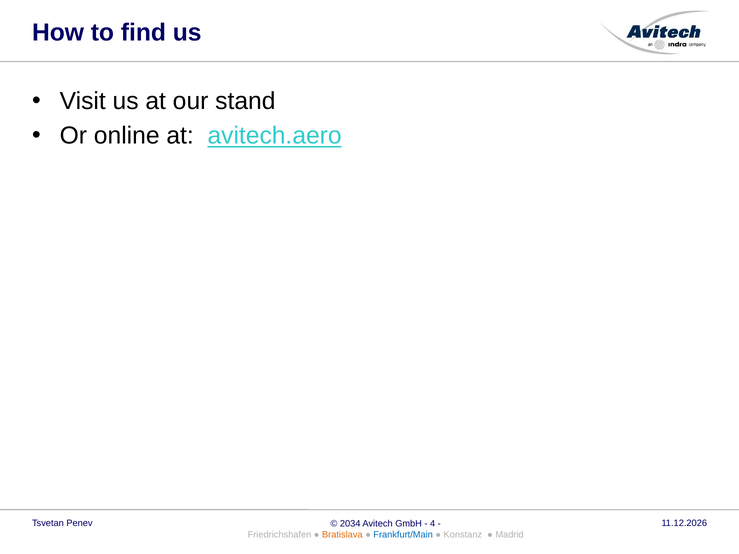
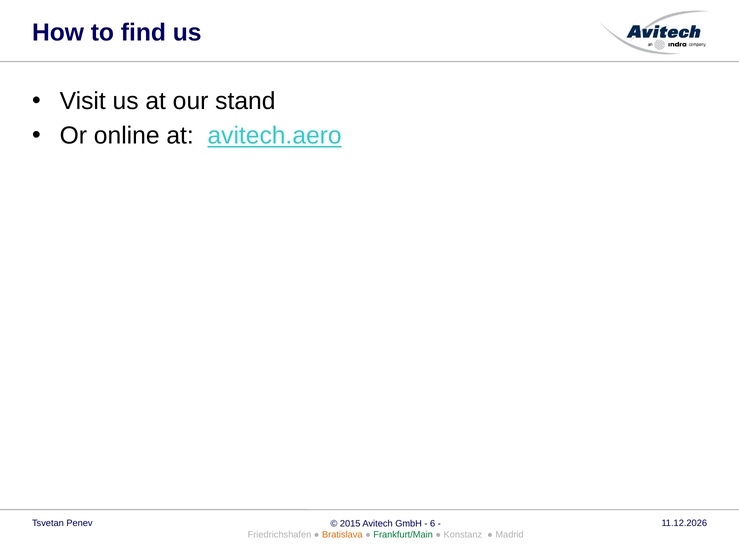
2034: 2034 -> 2015
4: 4 -> 6
Frankfurt/Main colour: blue -> green
